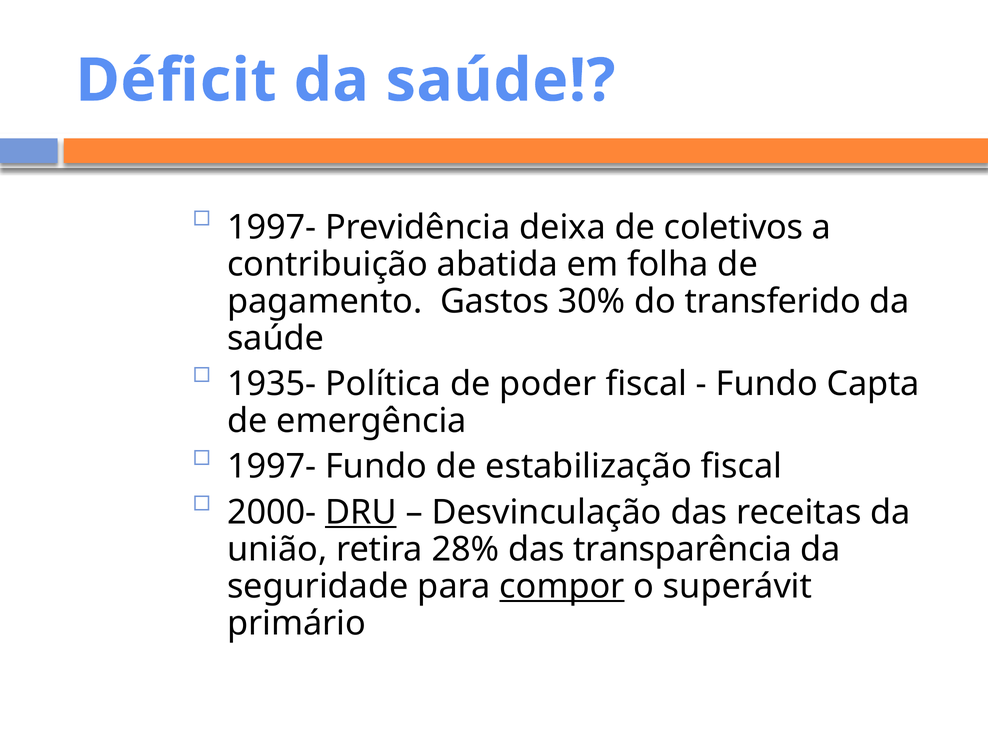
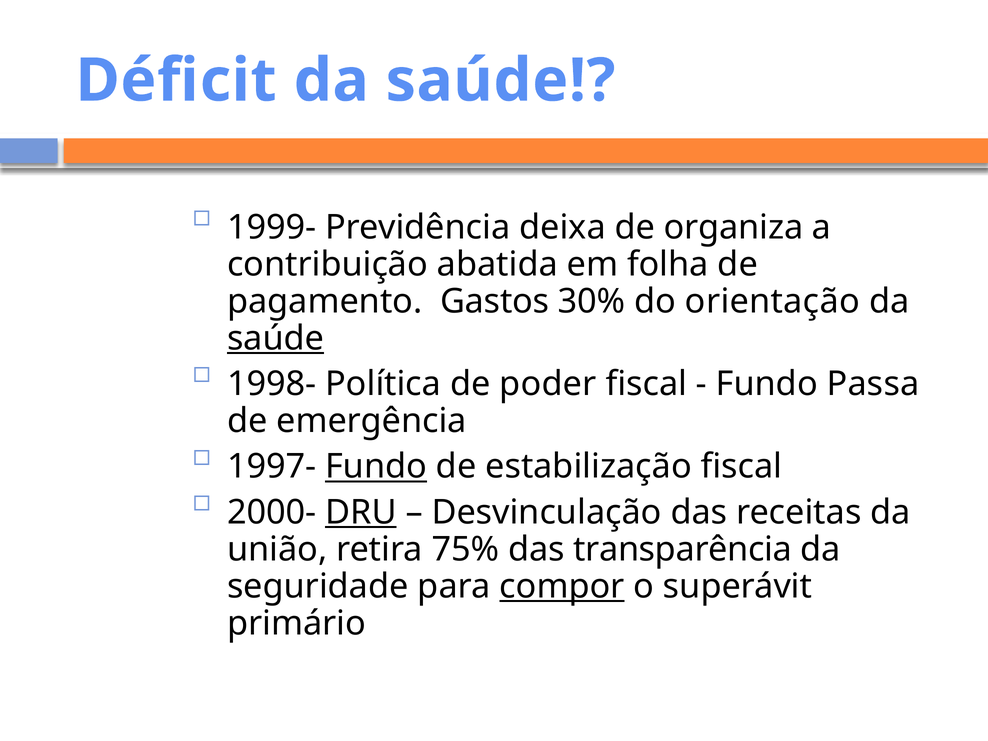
1997- at (272, 227): 1997- -> 1999-
coletivos: coletivos -> organiza
transferido: transferido -> orientação
saúde at (276, 338) underline: none -> present
1935-: 1935- -> 1998-
Capta: Capta -> Passa
Fundo at (376, 467) underline: none -> present
28%: 28% -> 75%
